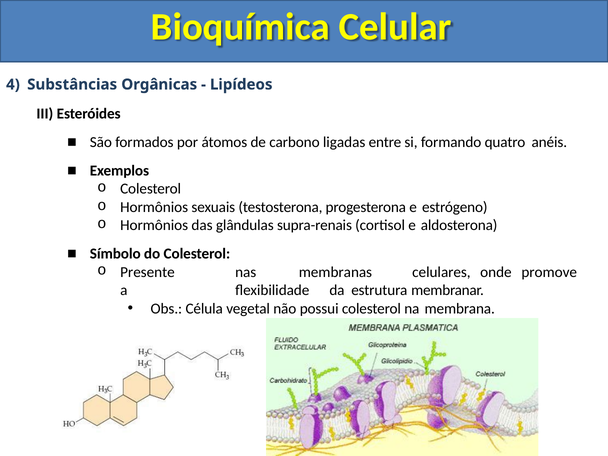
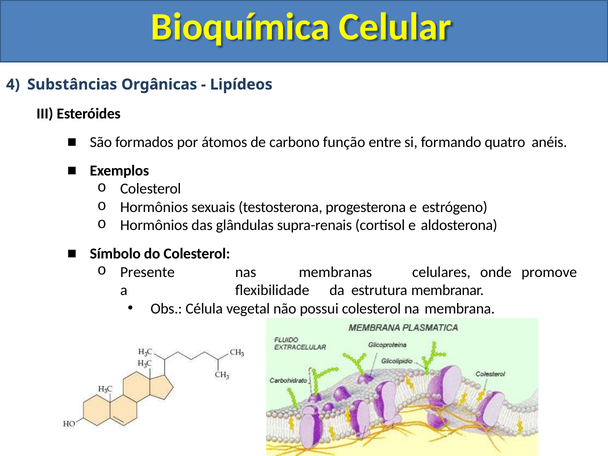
ligadas: ligadas -> função
